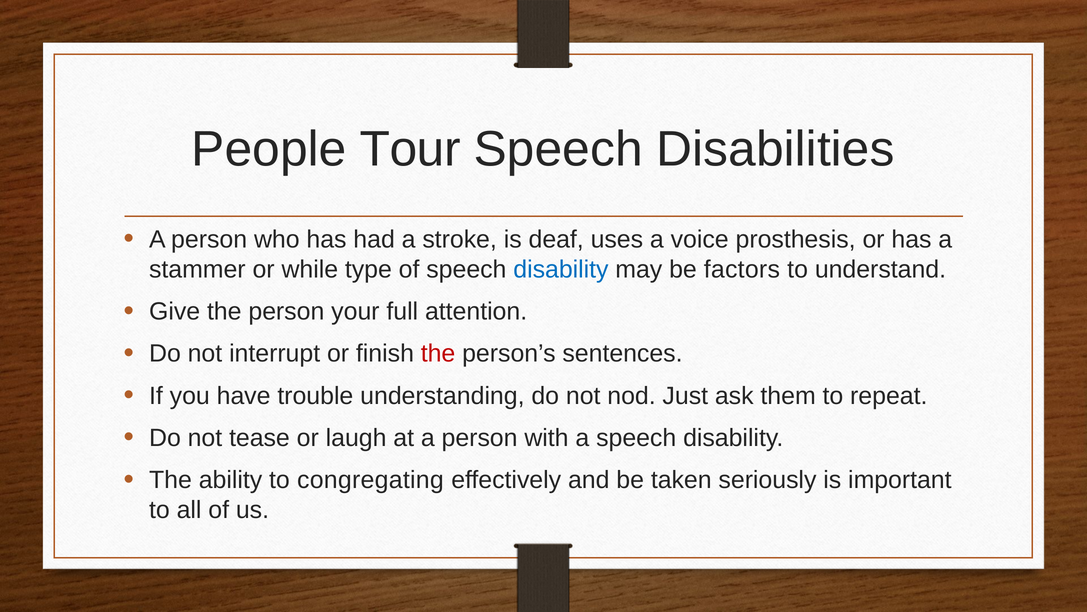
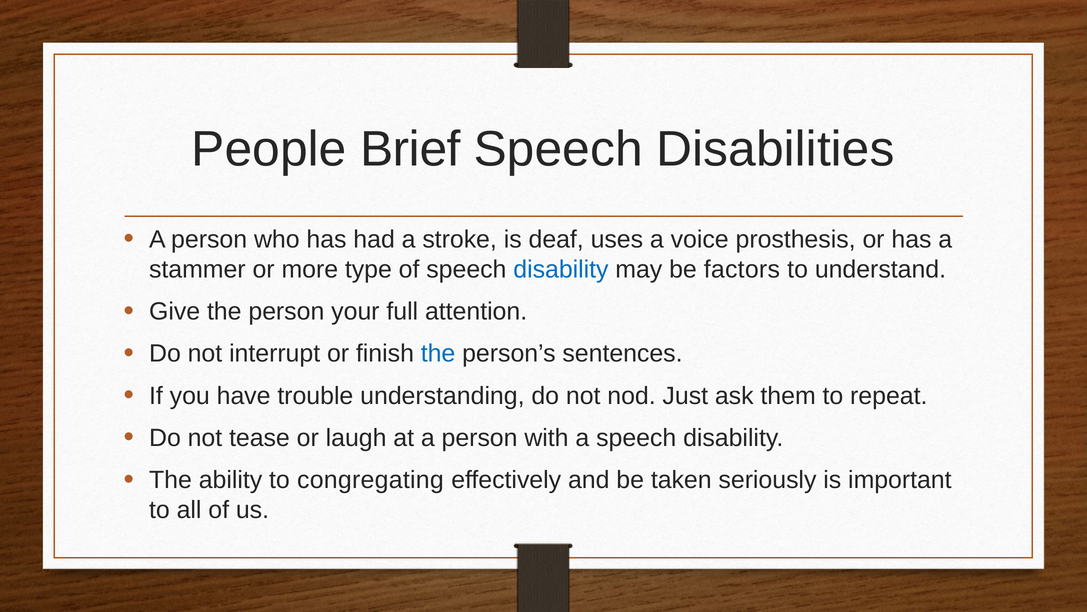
Tour: Tour -> Brief
while: while -> more
the at (438, 353) colour: red -> blue
